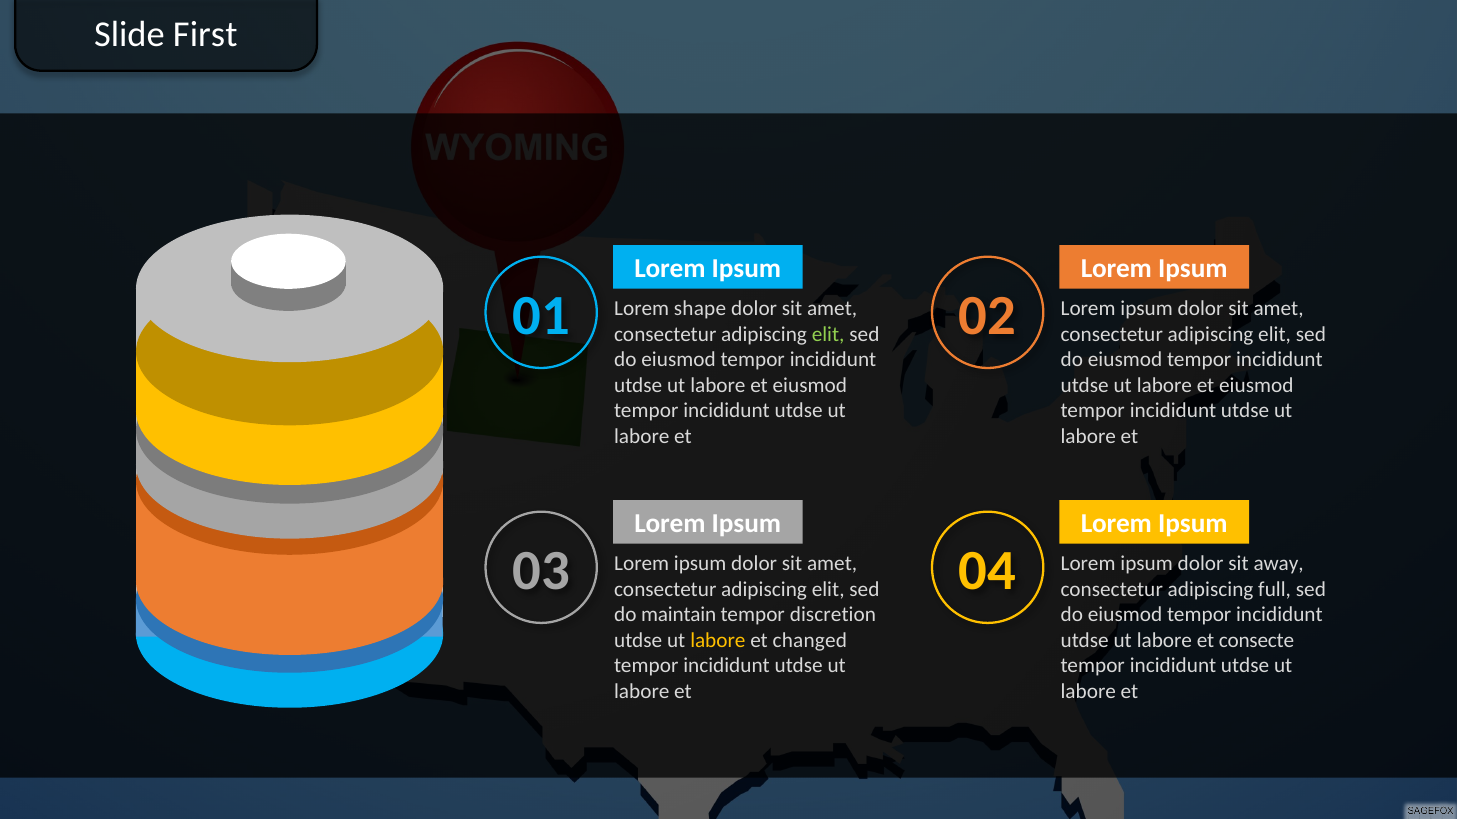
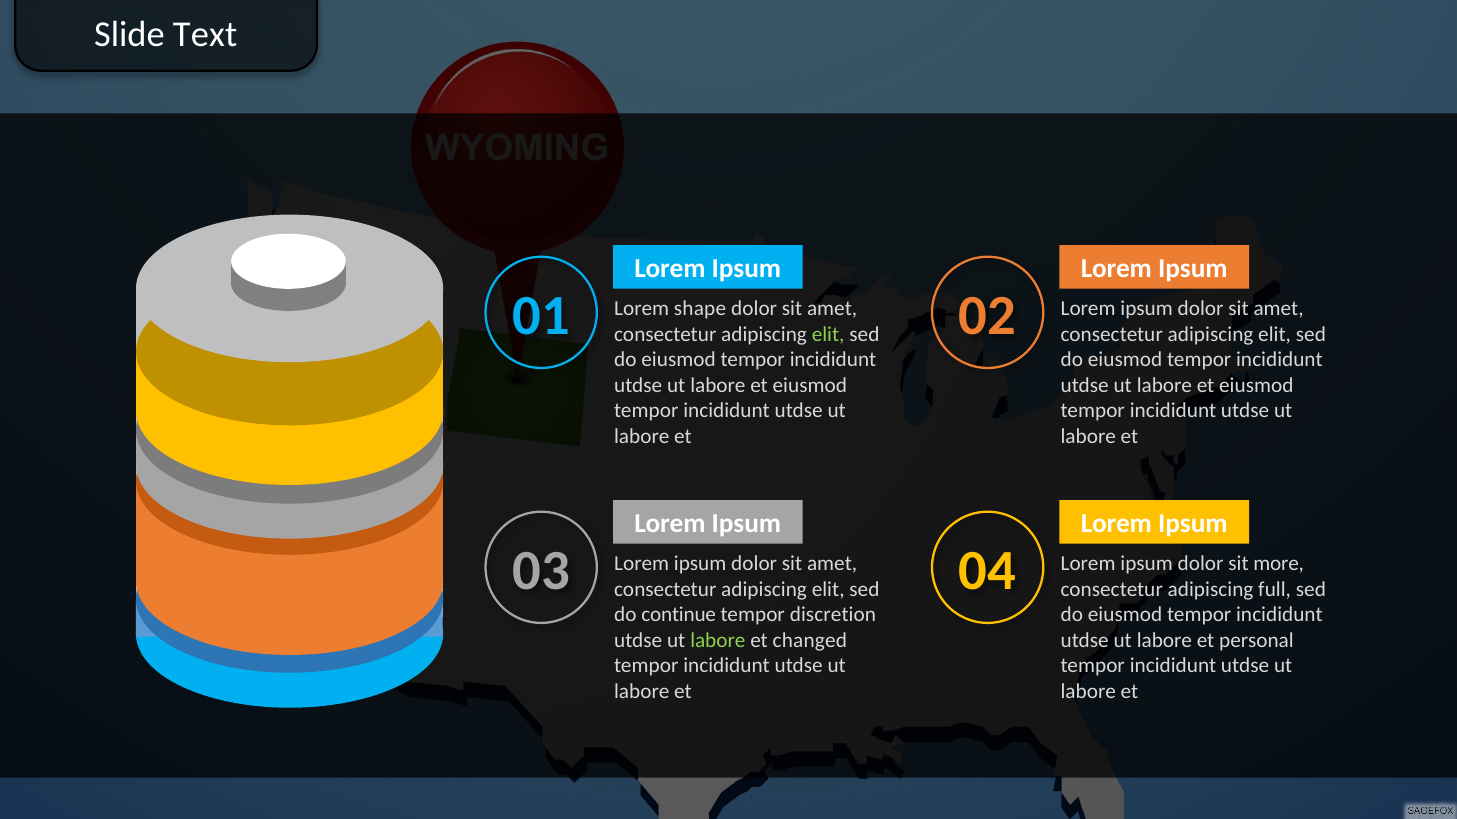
First: First -> Text
away: away -> more
maintain: maintain -> continue
labore at (718, 641) colour: yellow -> light green
consecte: consecte -> personal
